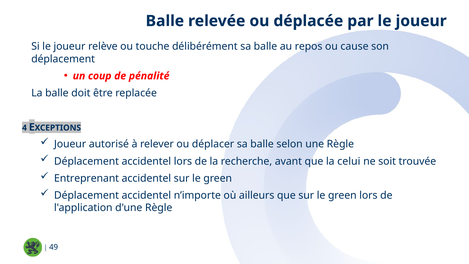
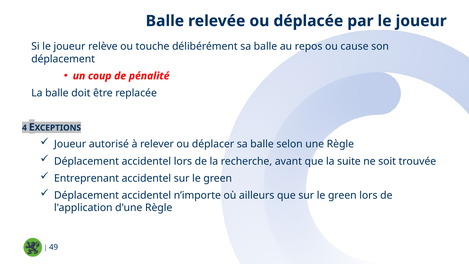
celui: celui -> suite
